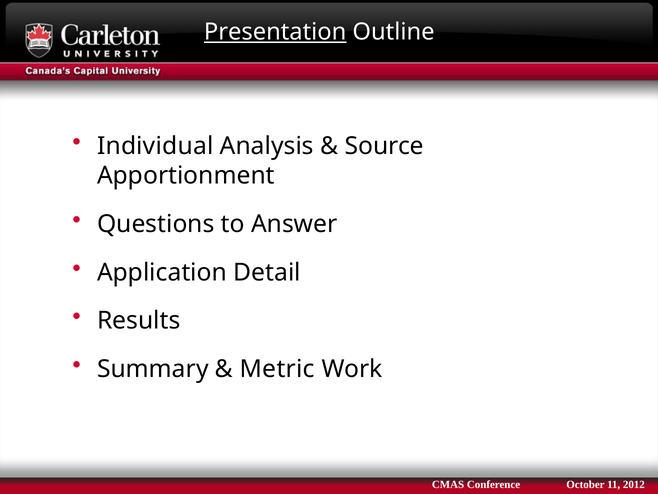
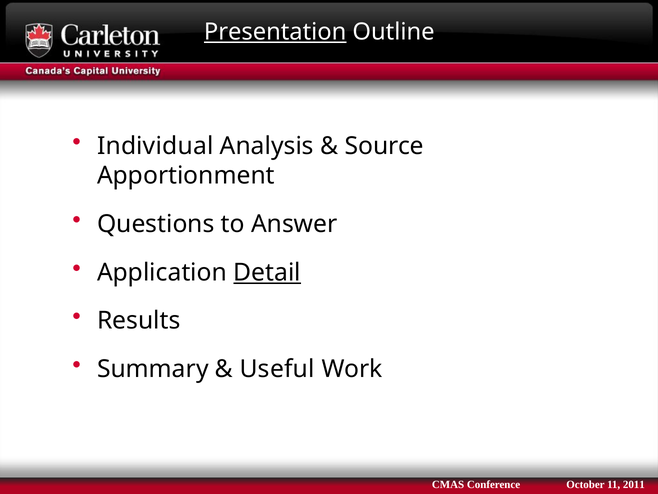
Detail underline: none -> present
Metric: Metric -> Useful
2012: 2012 -> 2011
